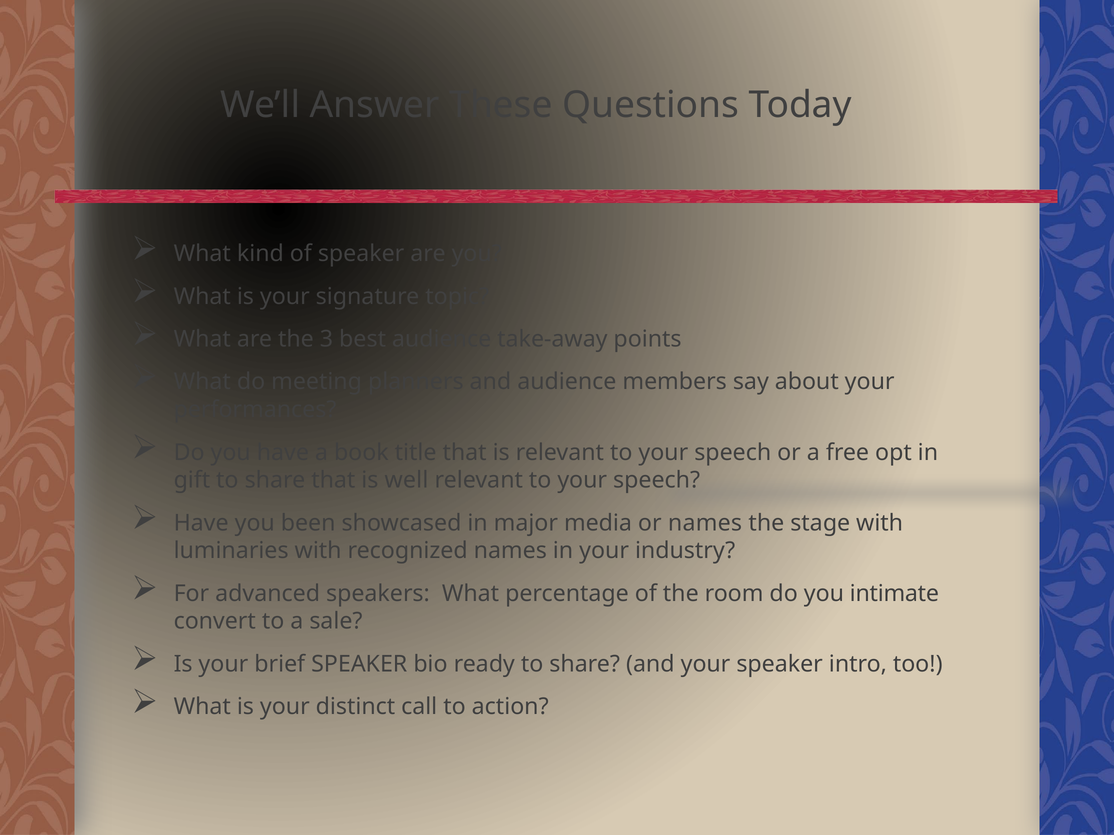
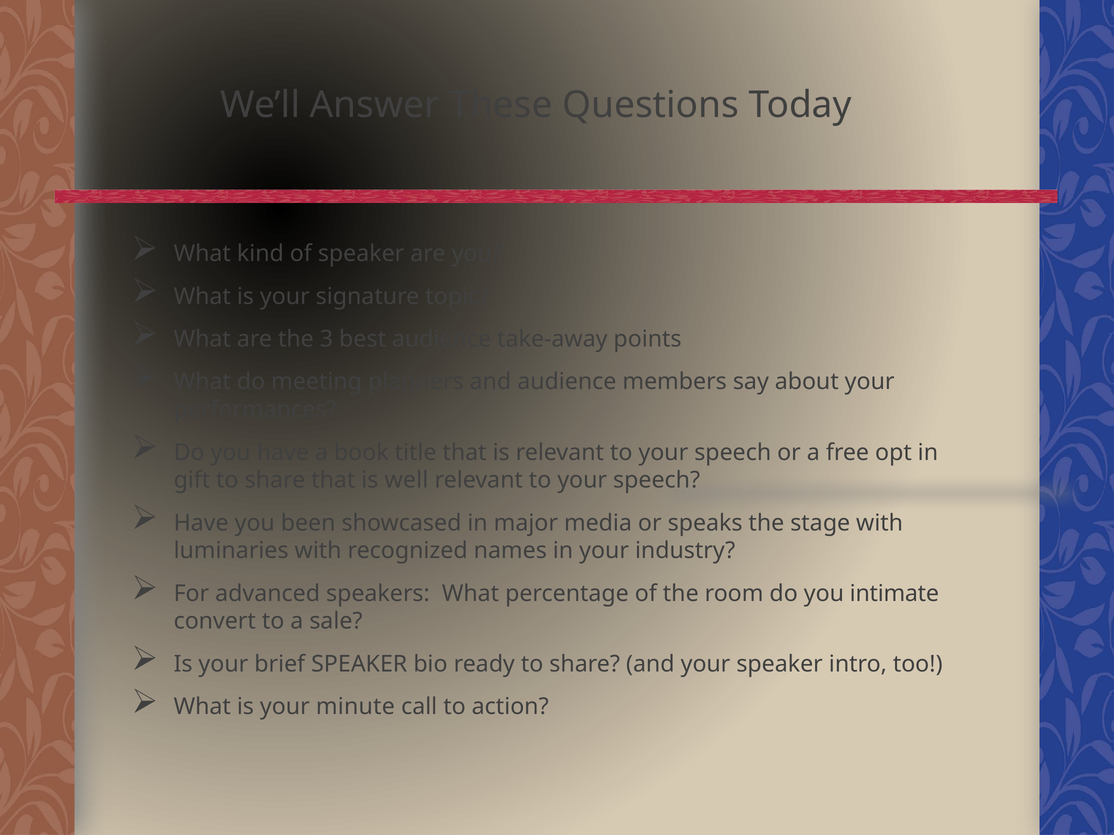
or names: names -> speaks
distinct: distinct -> minute
